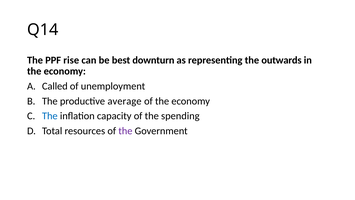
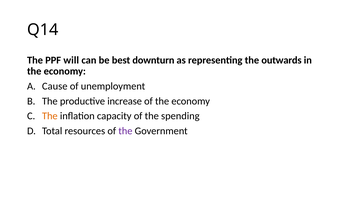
rise: rise -> will
Called: Called -> Cause
average: average -> increase
The at (50, 116) colour: blue -> orange
